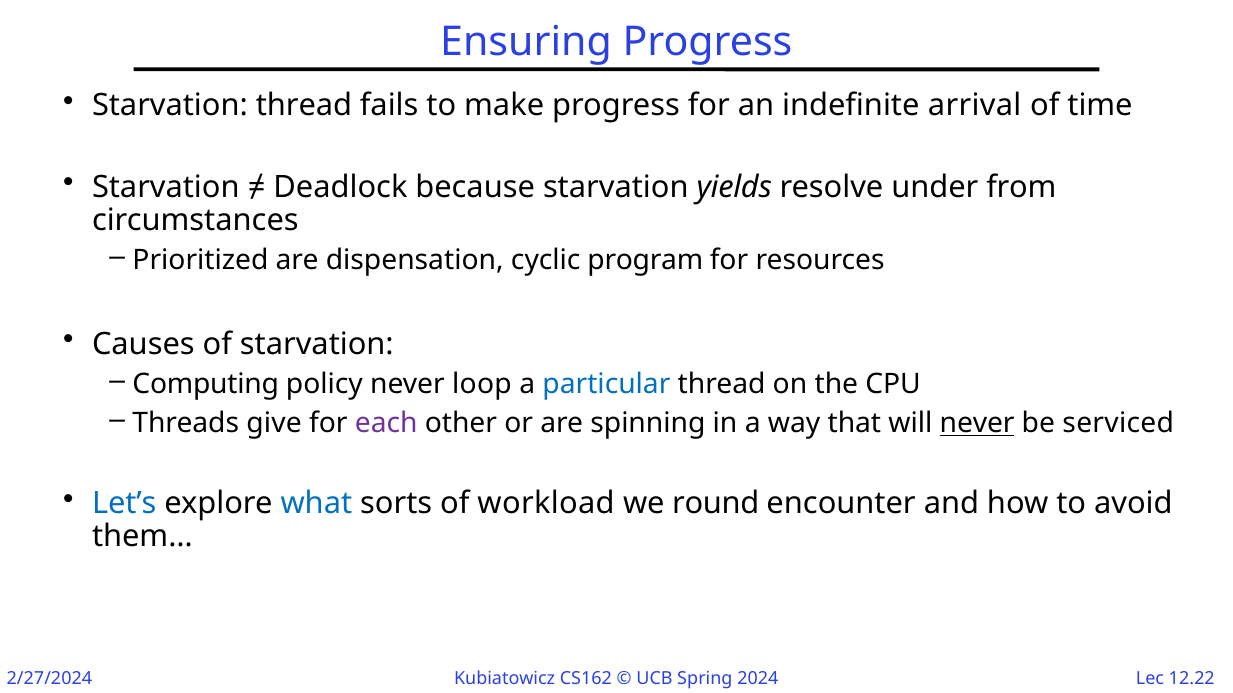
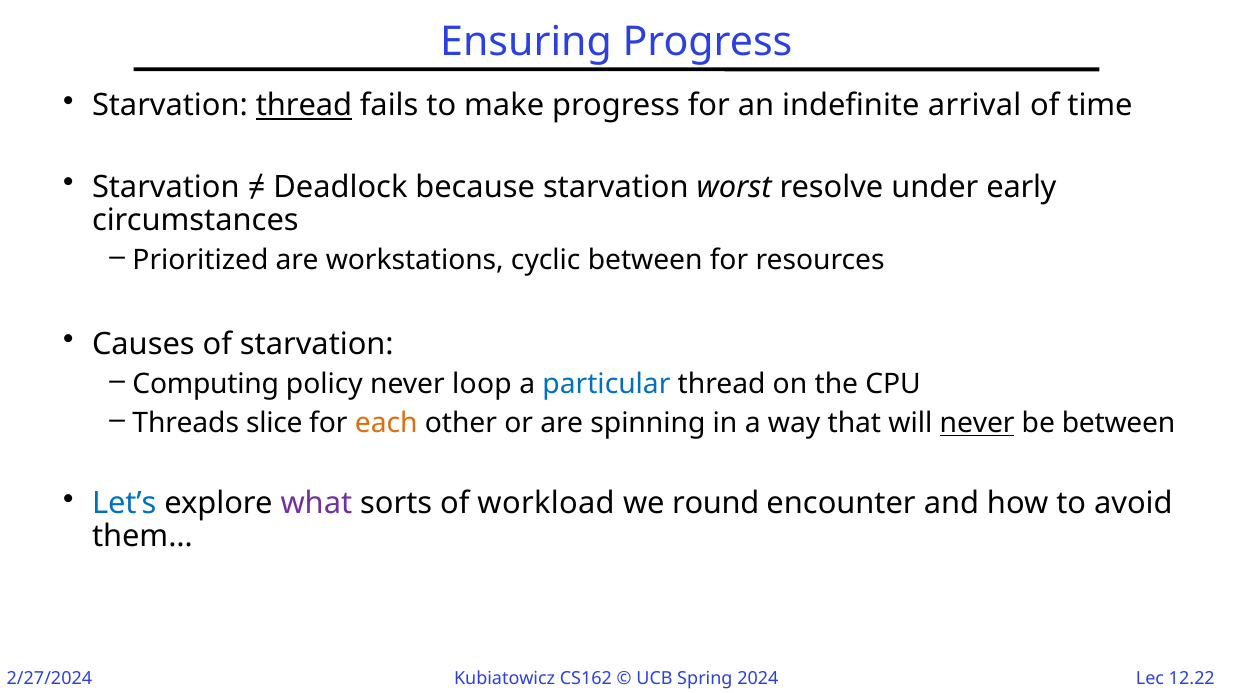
thread at (304, 106) underline: none -> present
yields: yields -> worst
from: from -> early
dispensation: dispensation -> workstations
cyclic program: program -> between
give: give -> slice
each colour: purple -> orange
be serviced: serviced -> between
what colour: blue -> purple
